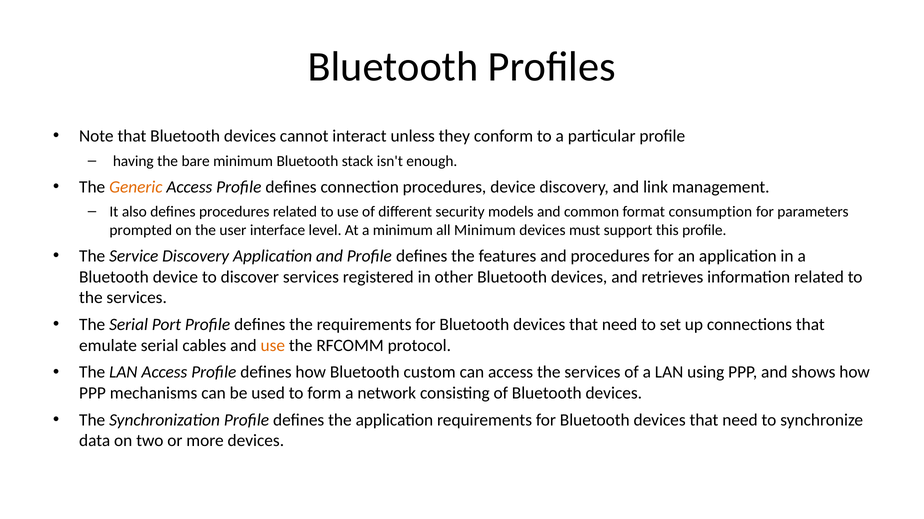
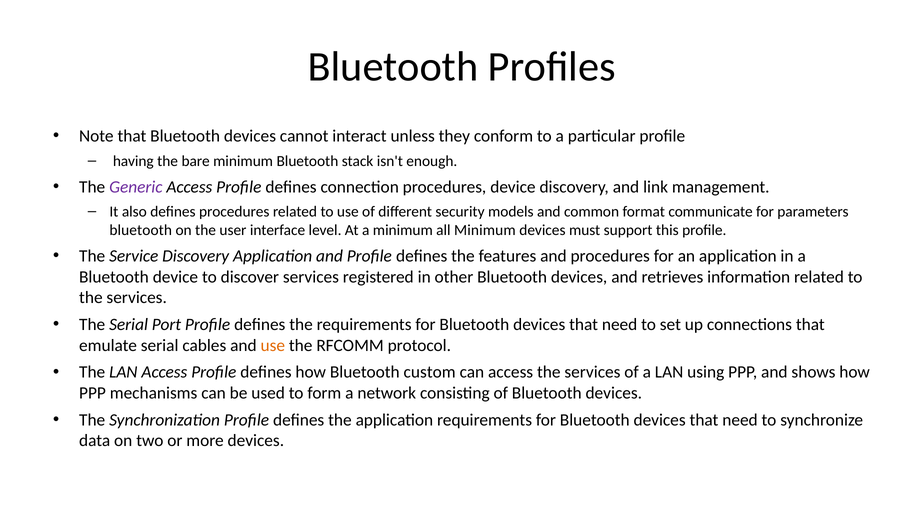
Generic colour: orange -> purple
consumption: consumption -> communicate
prompted at (141, 231): prompted -> bluetooth
